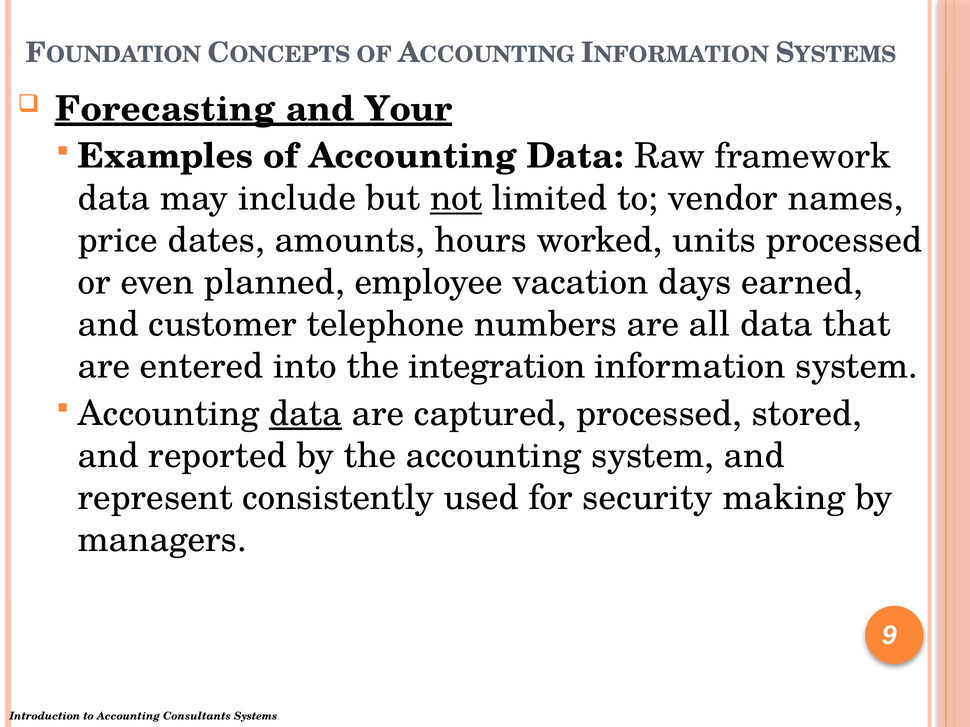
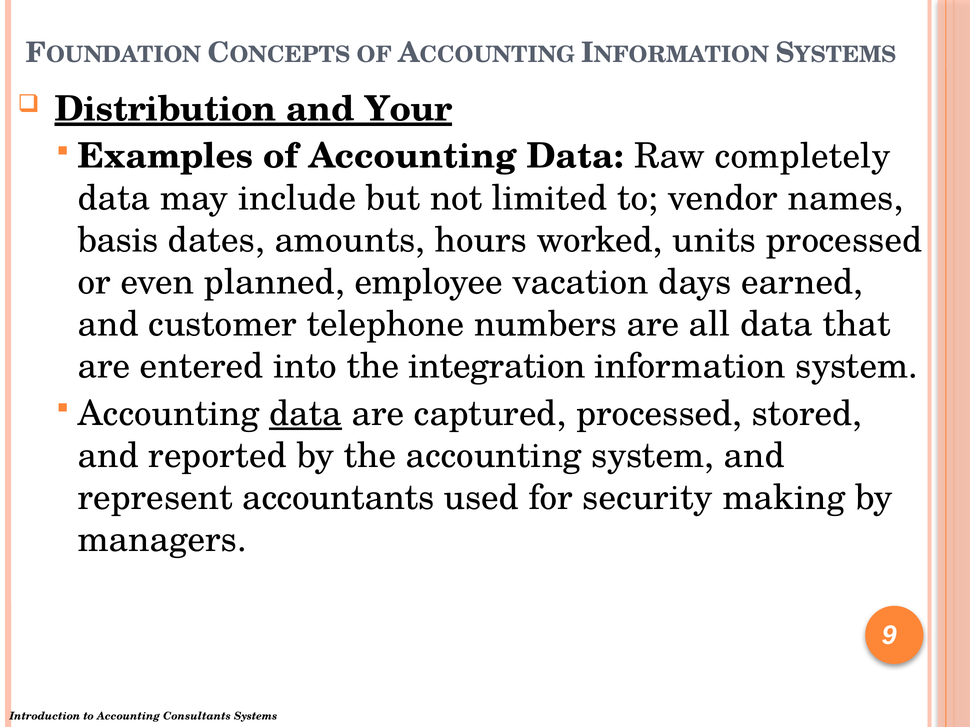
Forecasting: Forecasting -> Distribution
framework: framework -> completely
not underline: present -> none
price: price -> basis
consistently: consistently -> accountants
